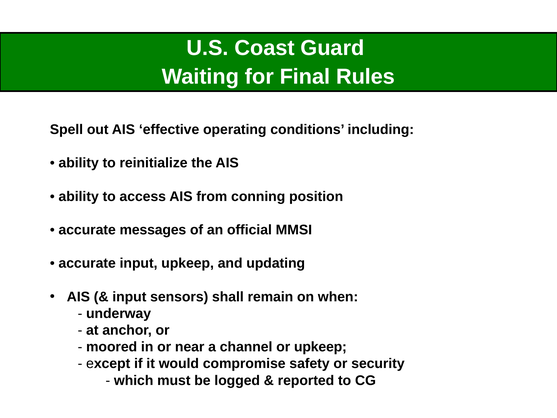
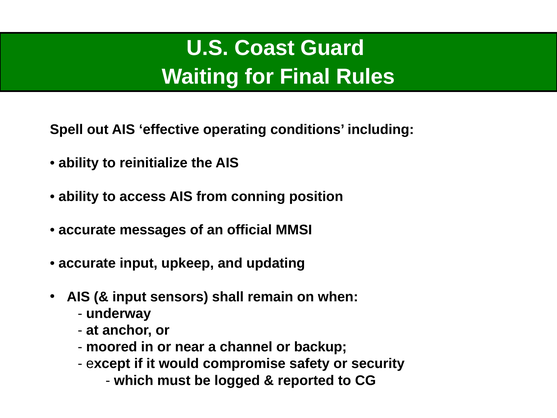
or upkeep: upkeep -> backup
